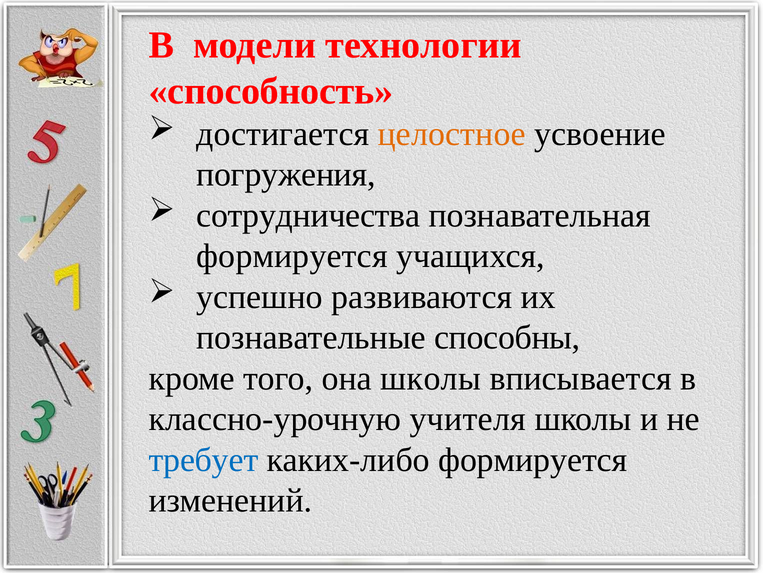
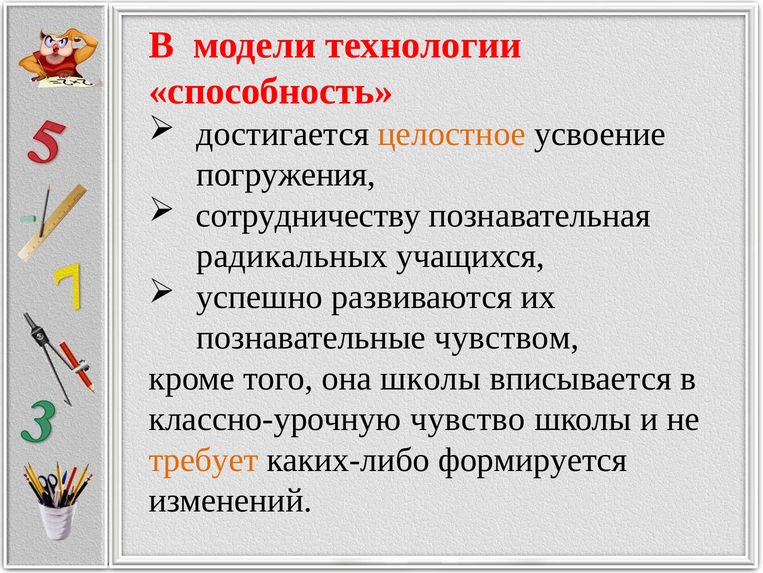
сотрудничества: сотрудничества -> сотрудничеству
формируется at (292, 256): формируется -> радикальных
способны: способны -> чувством
учителя: учителя -> чувство
требует colour: blue -> orange
